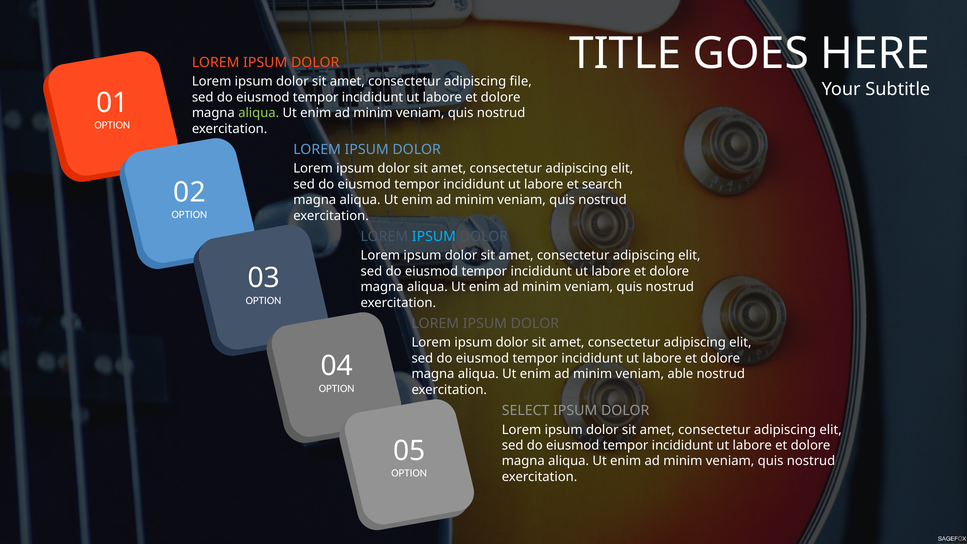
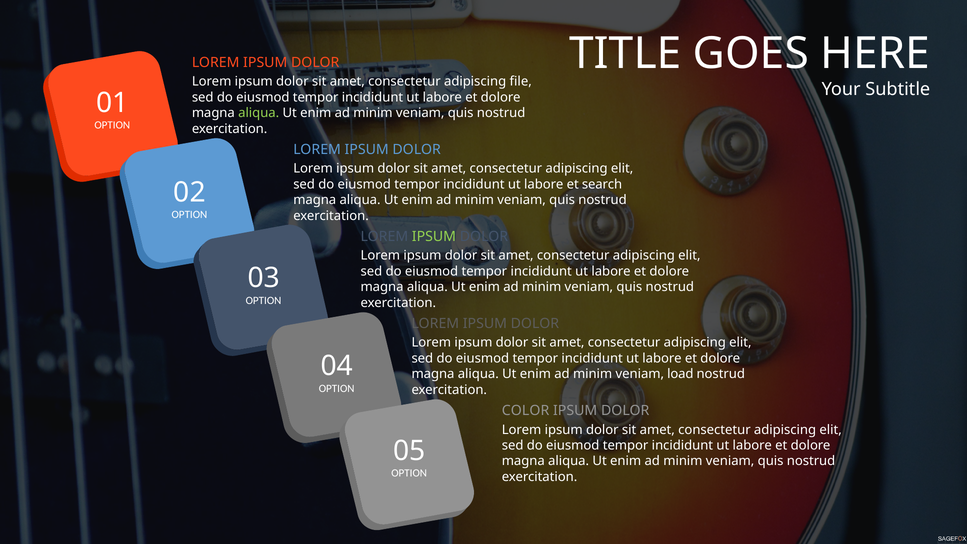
IPSUM at (434, 236) colour: light blue -> light green
able: able -> load
SELECT: SELECT -> COLOR
